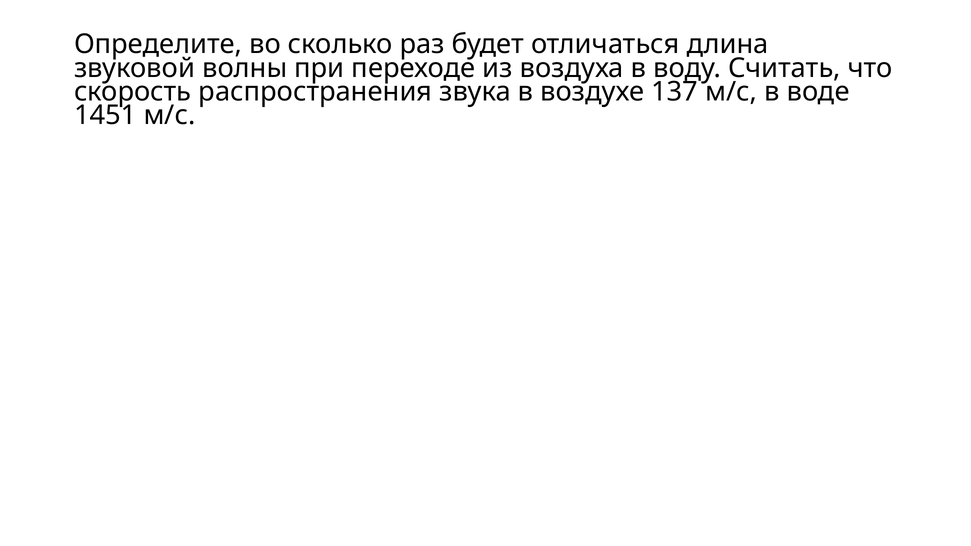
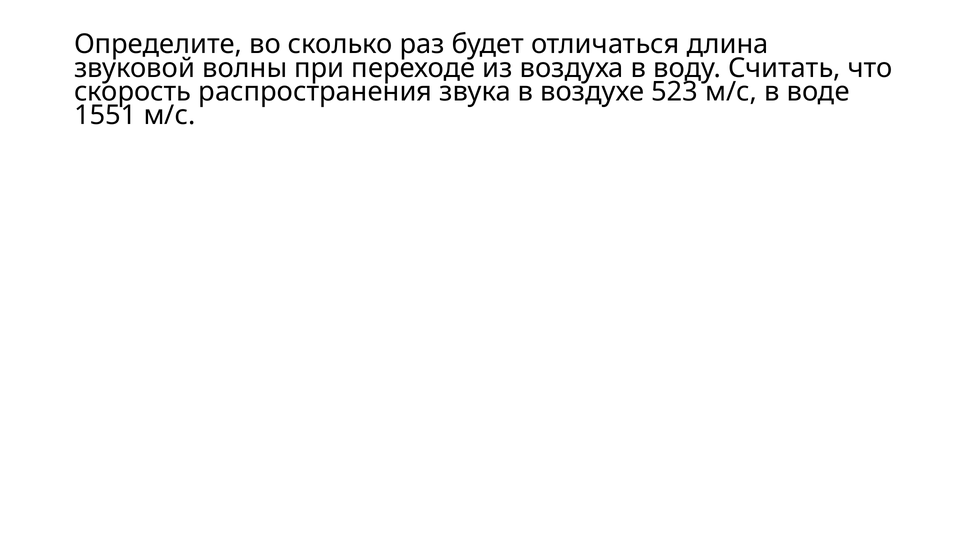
137: 137 -> 523
1451: 1451 -> 1551
